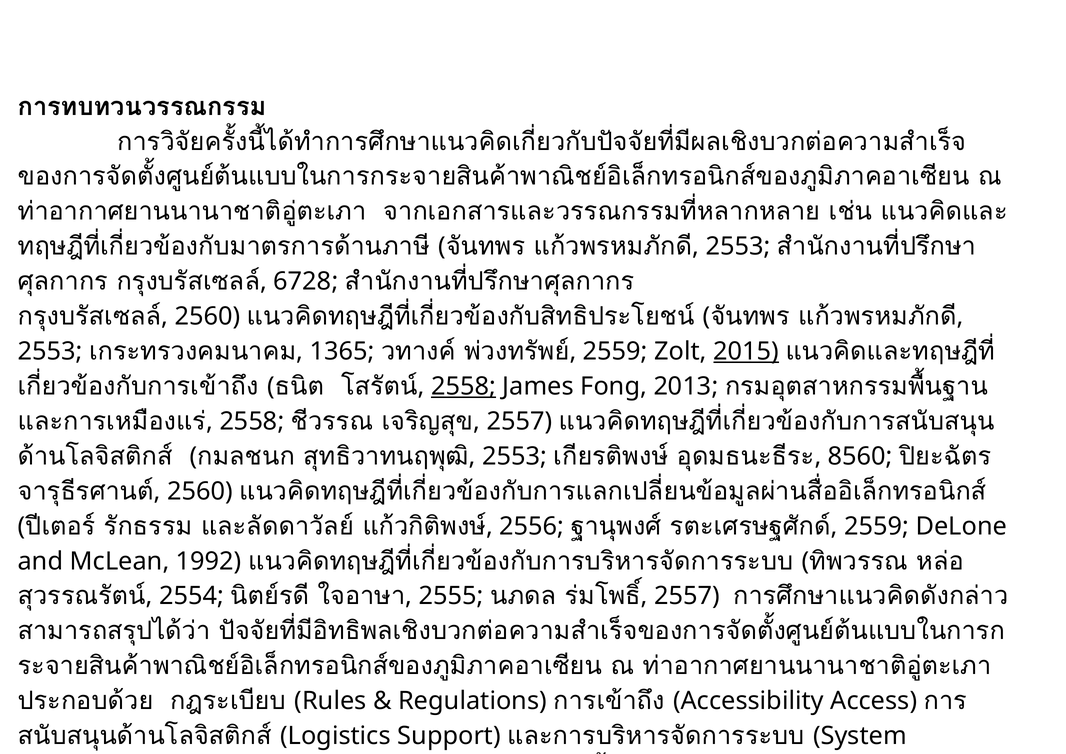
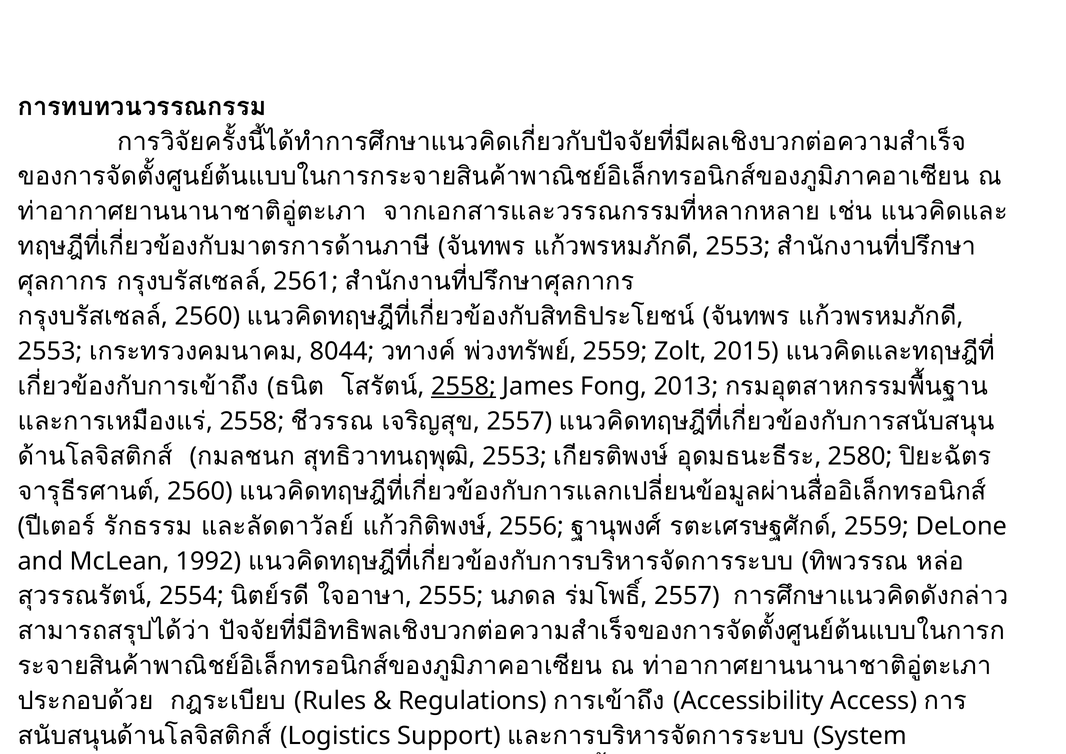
6728: 6728 -> 2561
1365: 1365 -> 8044
2015 underline: present -> none
8560: 8560 -> 2580
